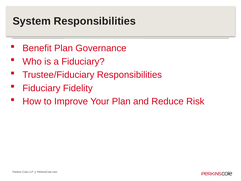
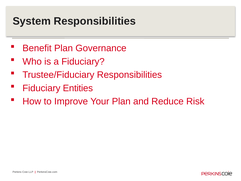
Fidelity: Fidelity -> Entities
